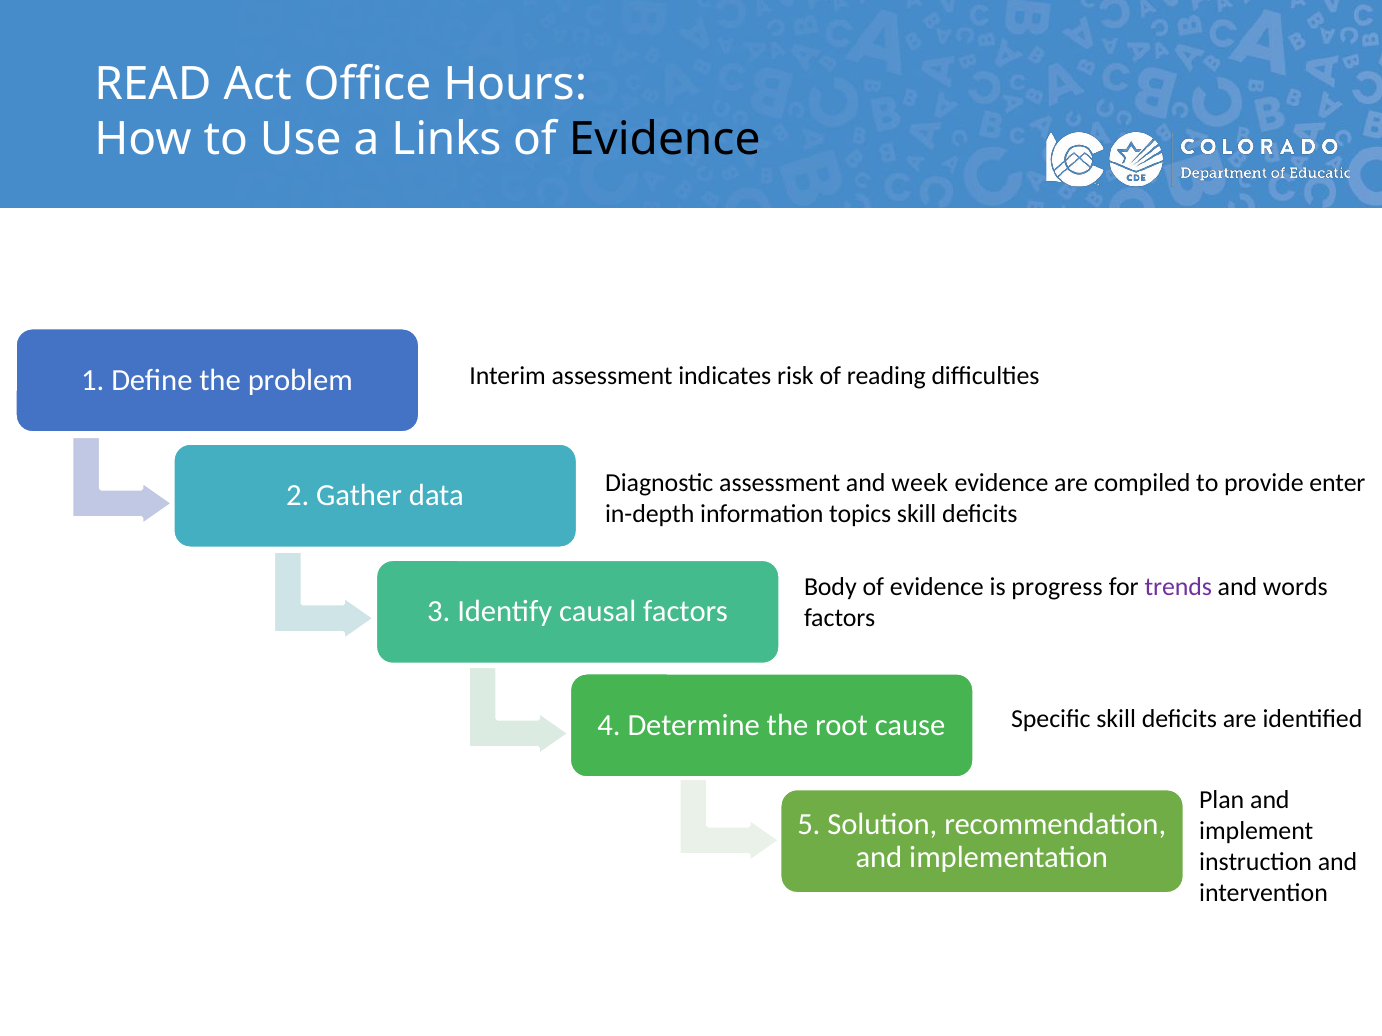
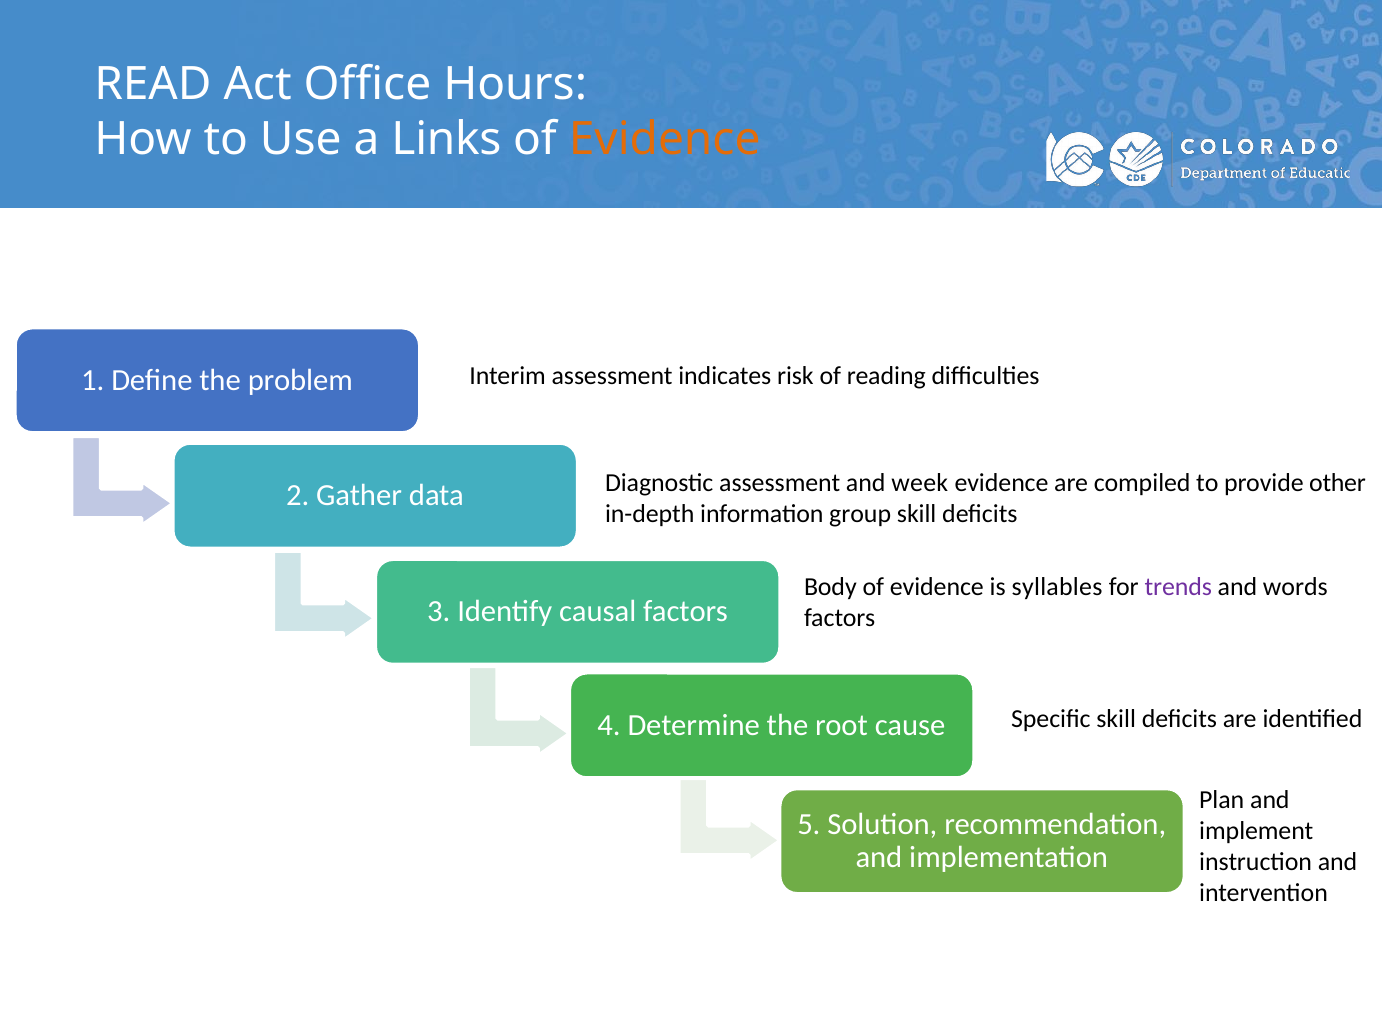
Evidence at (665, 140) colour: black -> orange
enter: enter -> other
topics: topics -> group
progress: progress -> syllables
